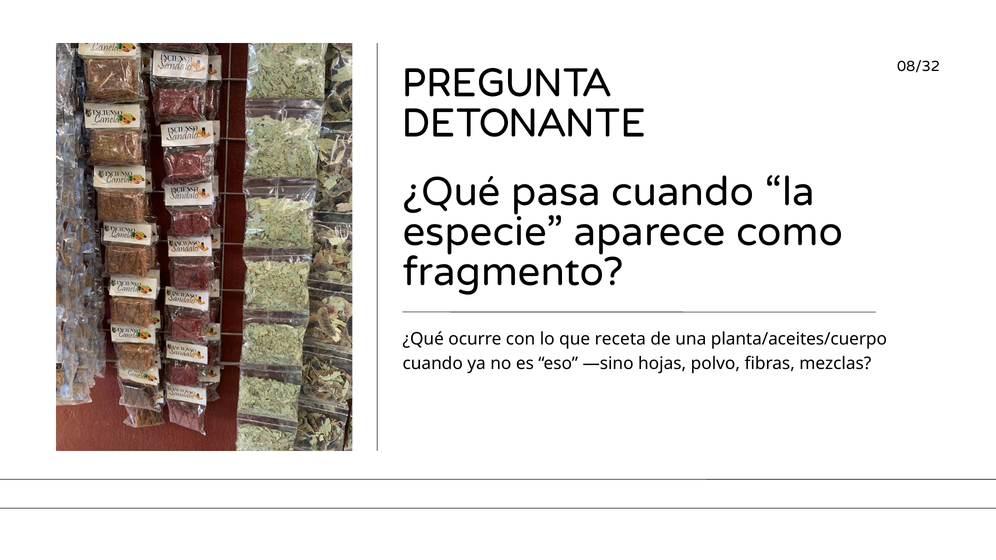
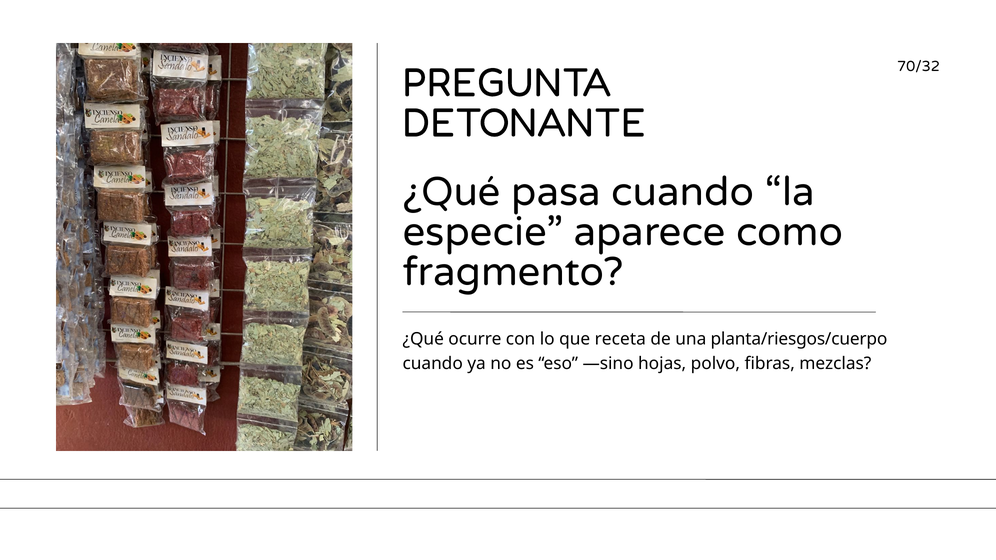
08/32: 08/32 -> 70/32
planta/aceites/cuerpo: planta/aceites/cuerpo -> planta/riesgos/cuerpo
